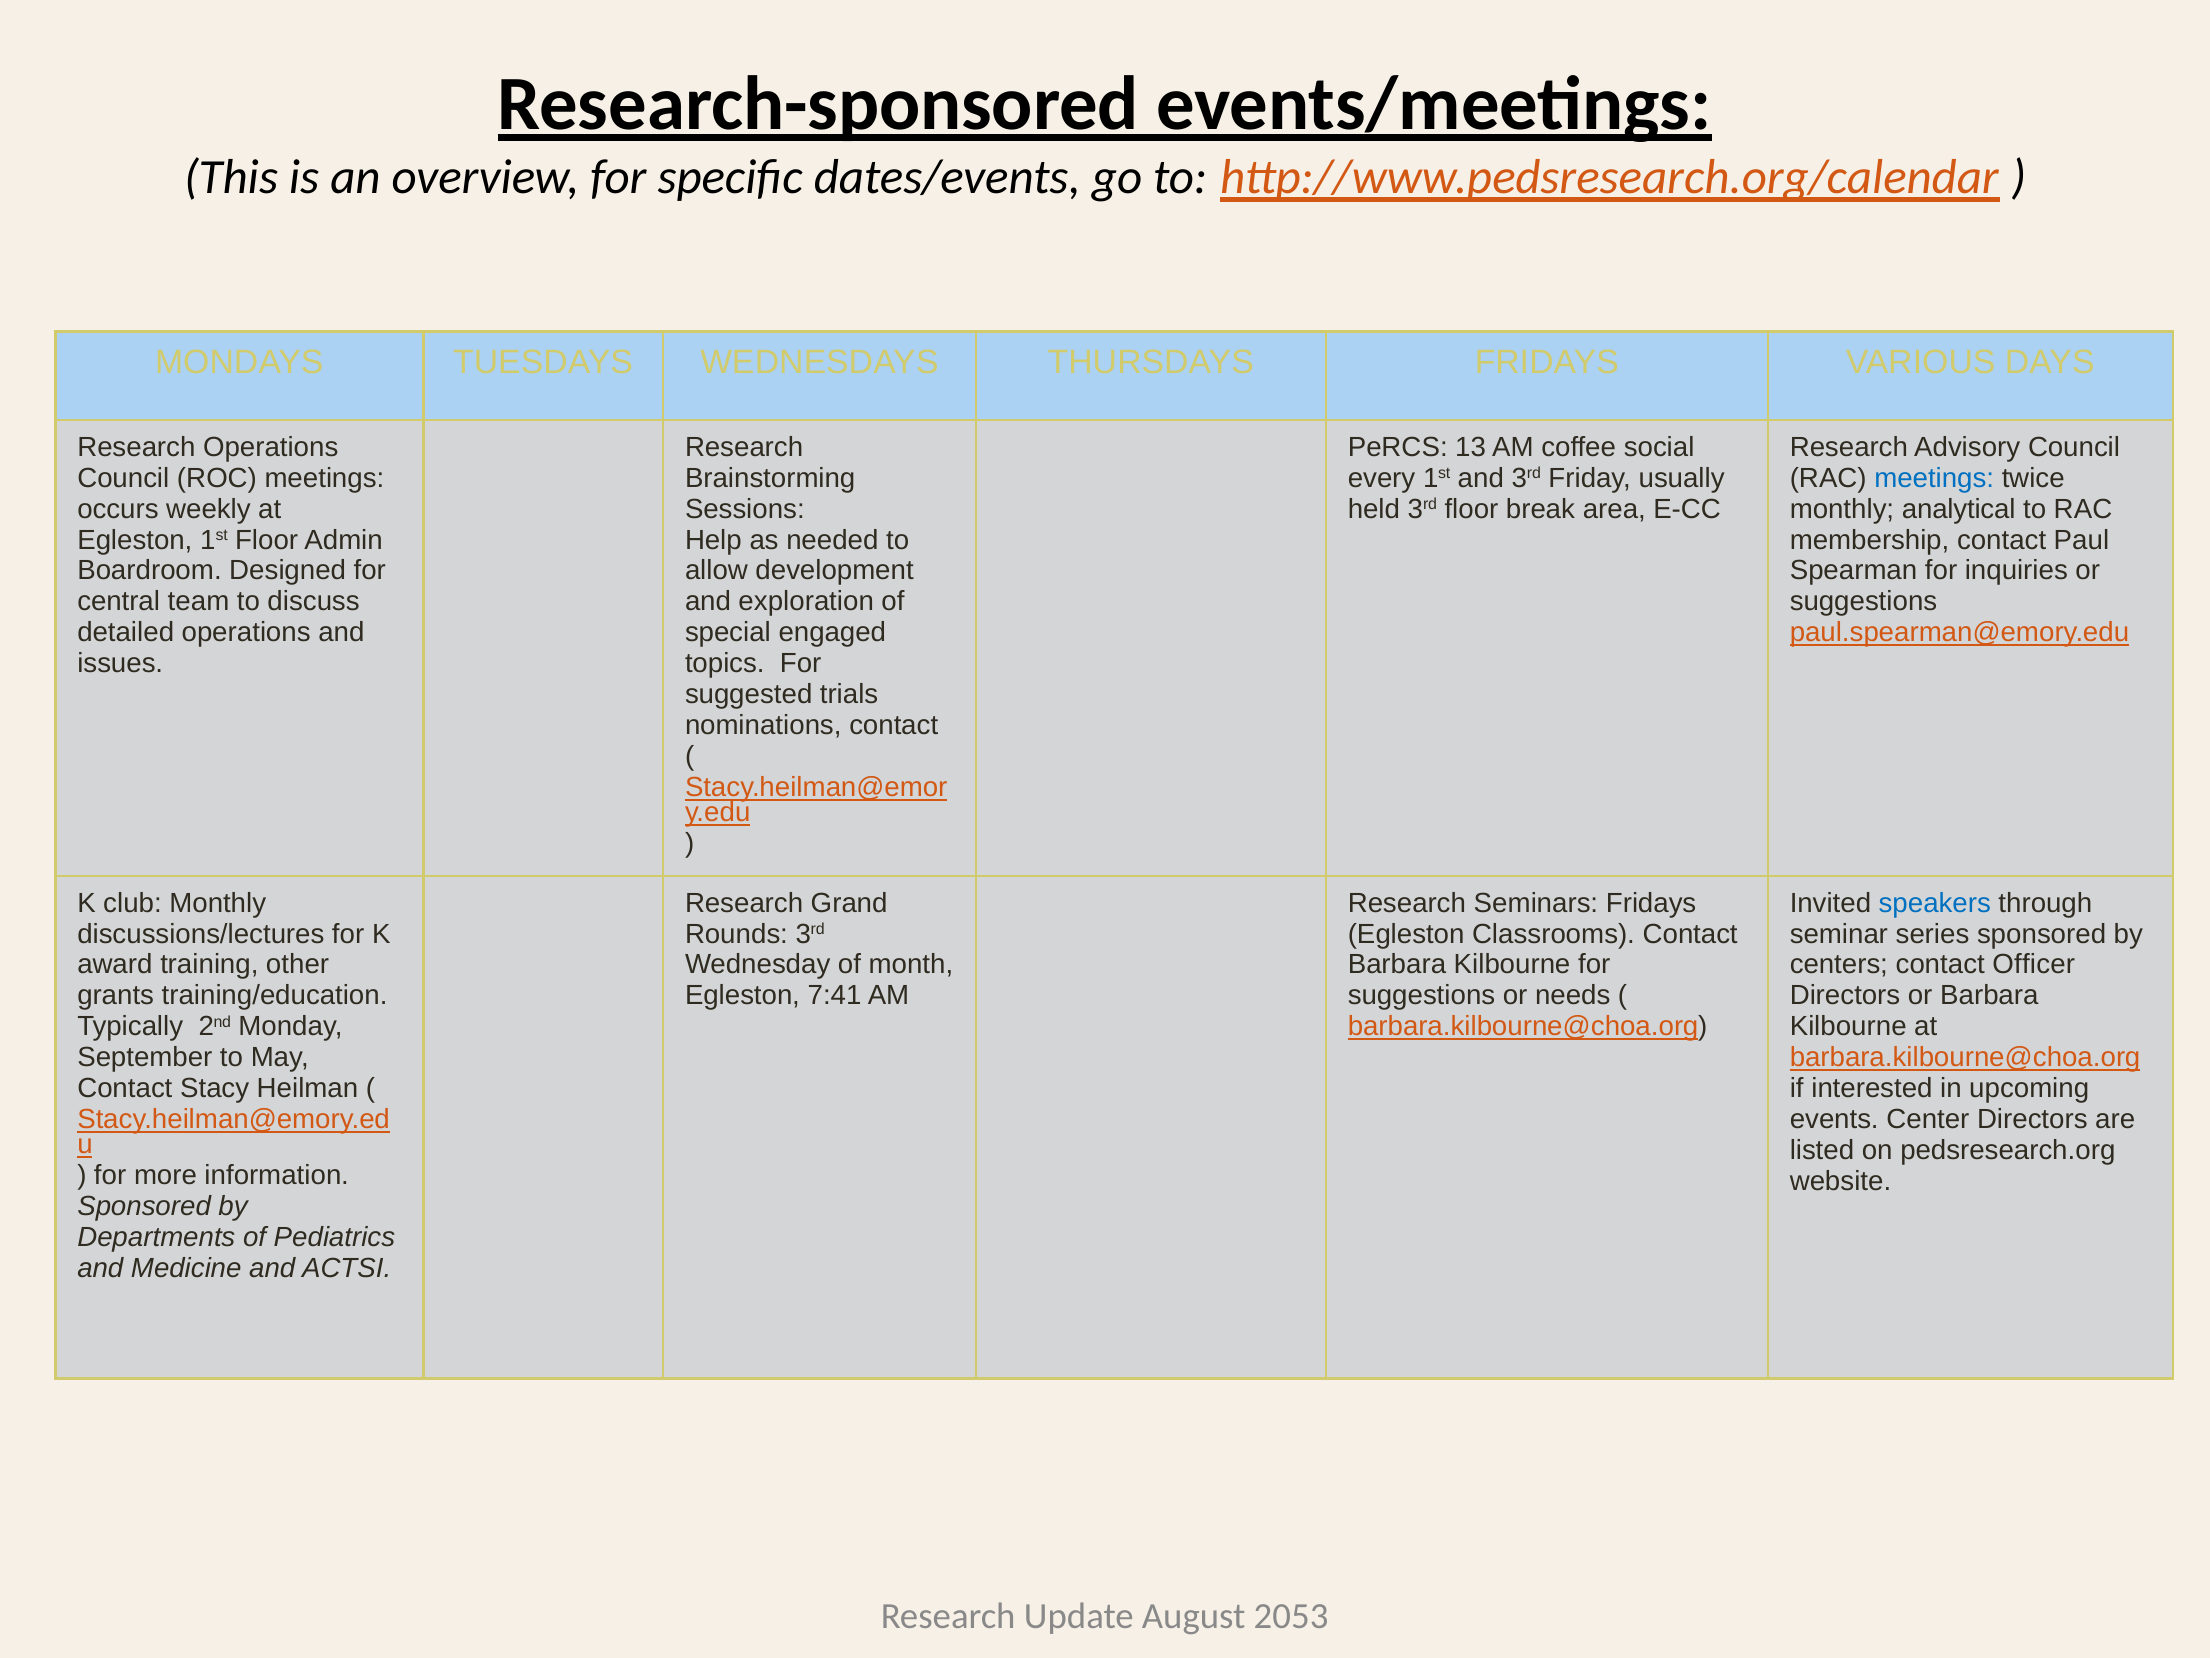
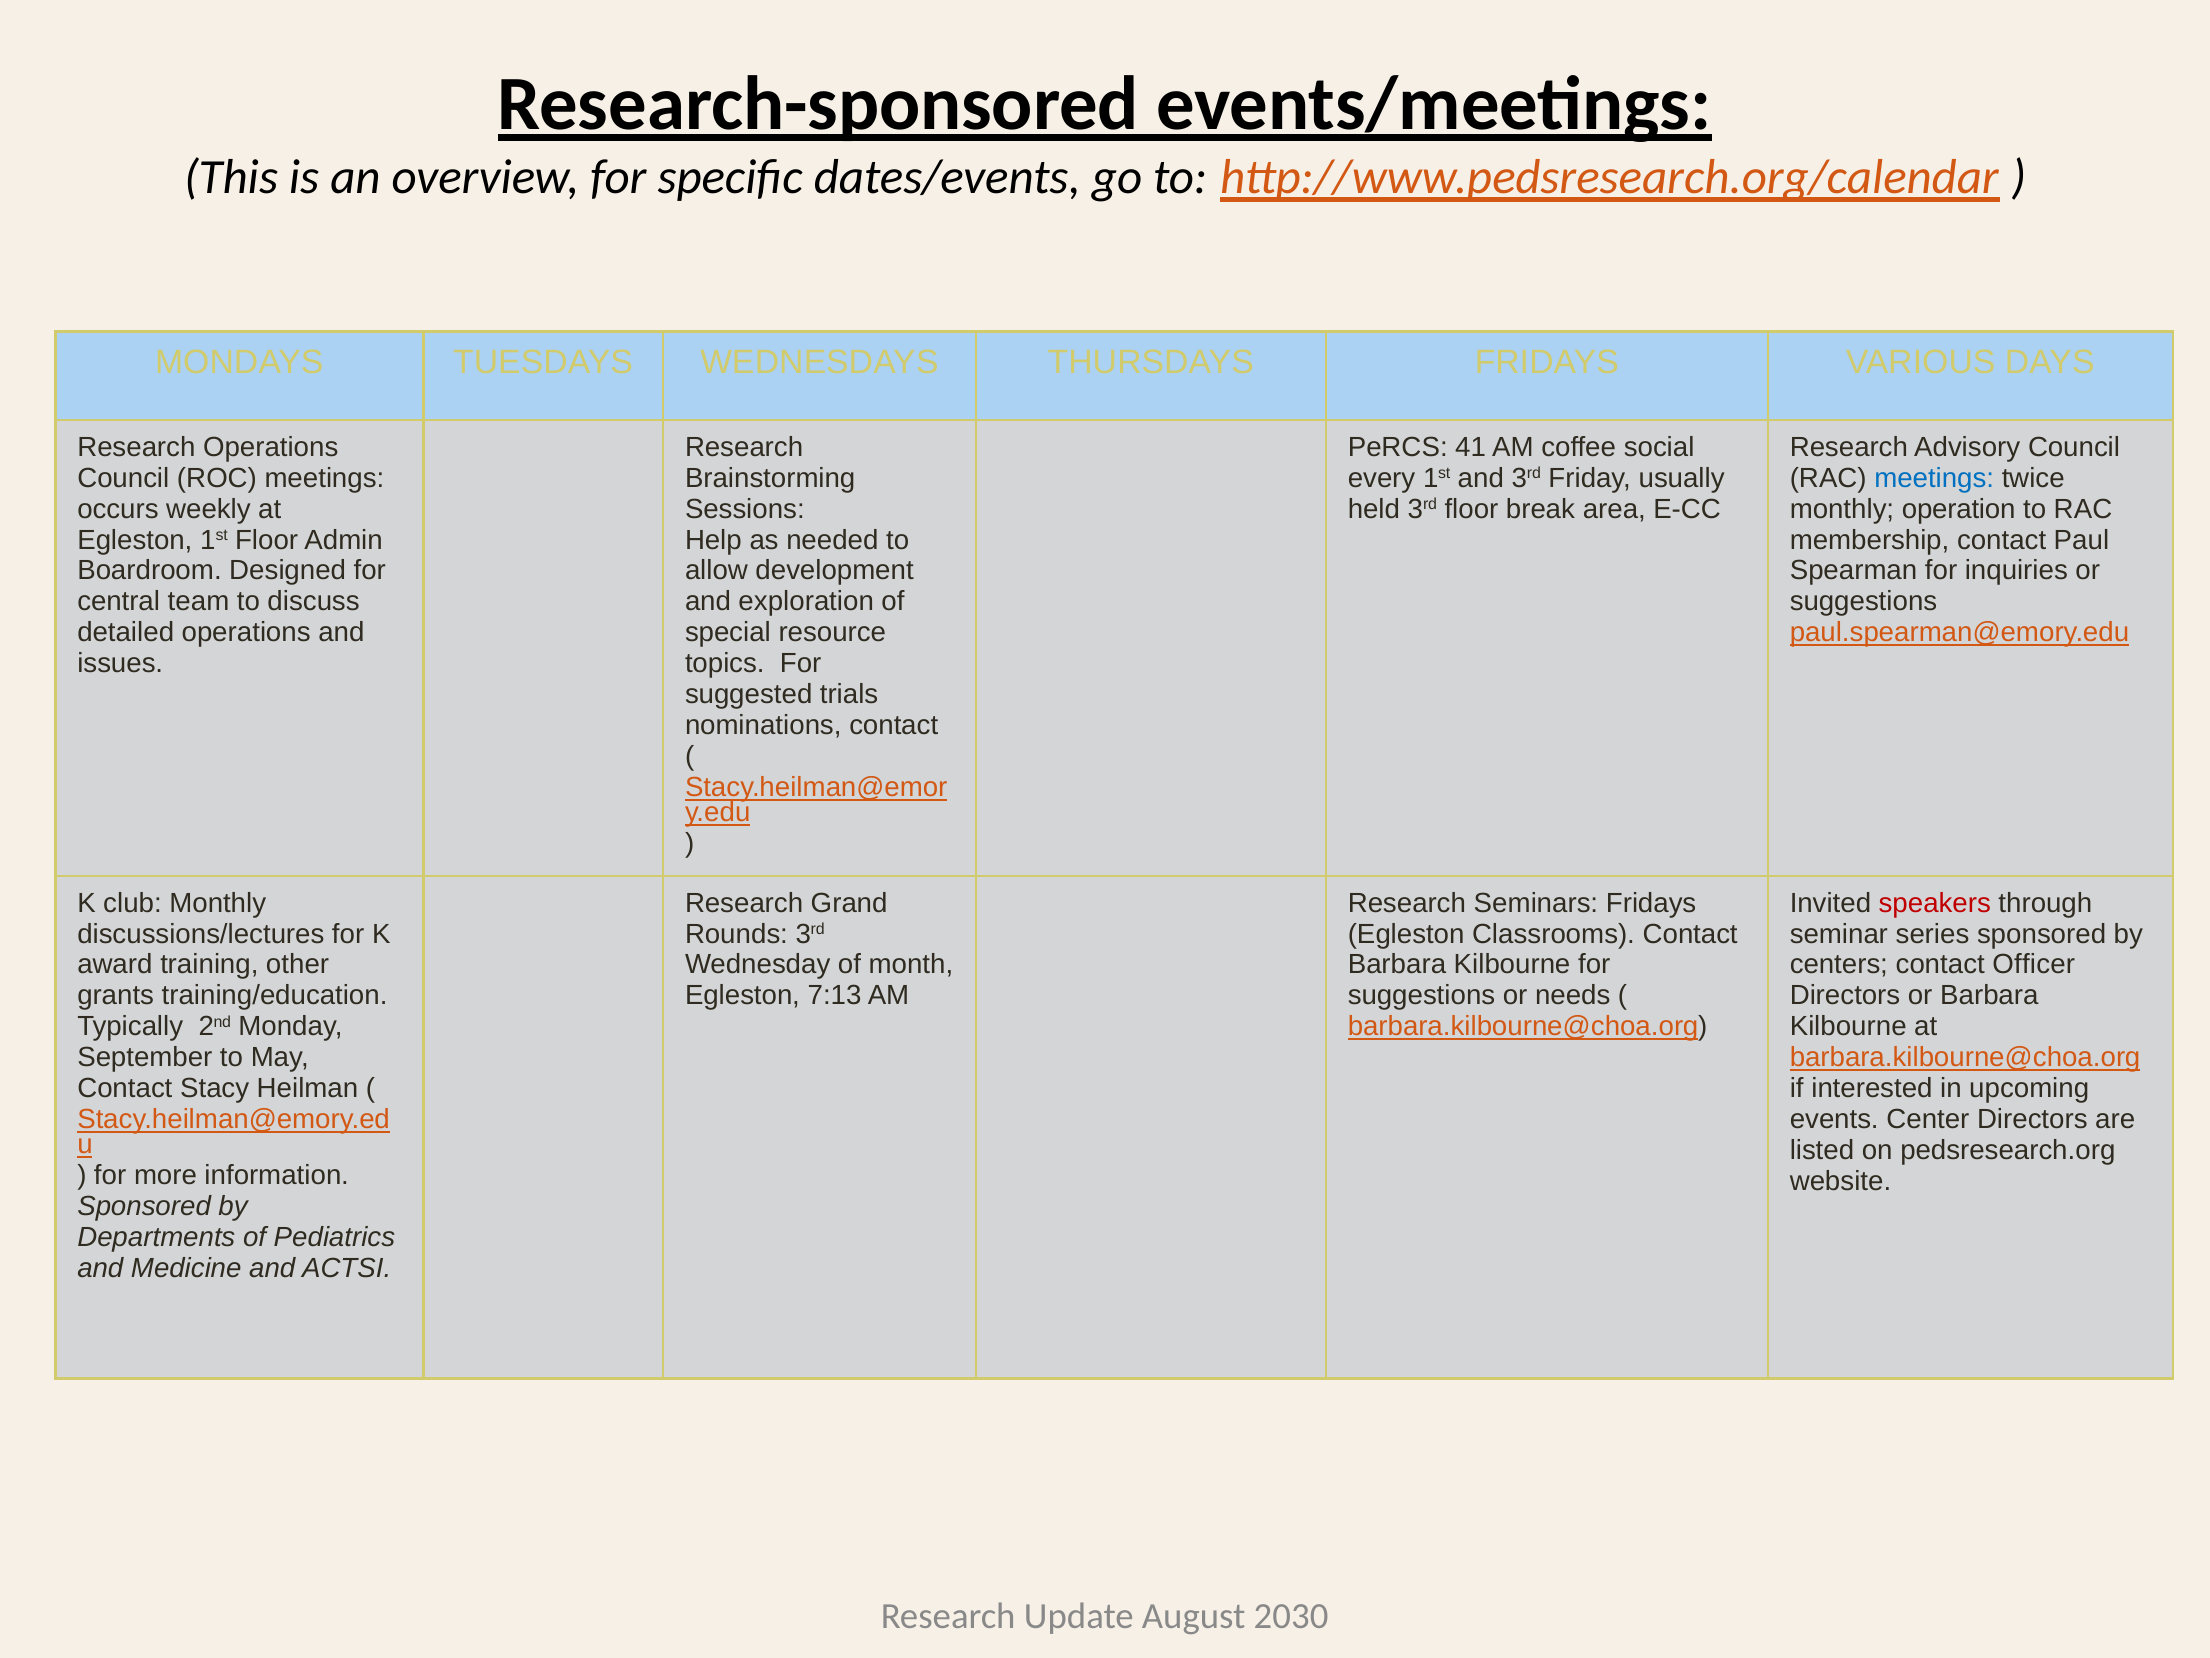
13: 13 -> 41
analytical: analytical -> operation
engaged: engaged -> resource
speakers colour: blue -> red
7:41: 7:41 -> 7:13
2053: 2053 -> 2030
